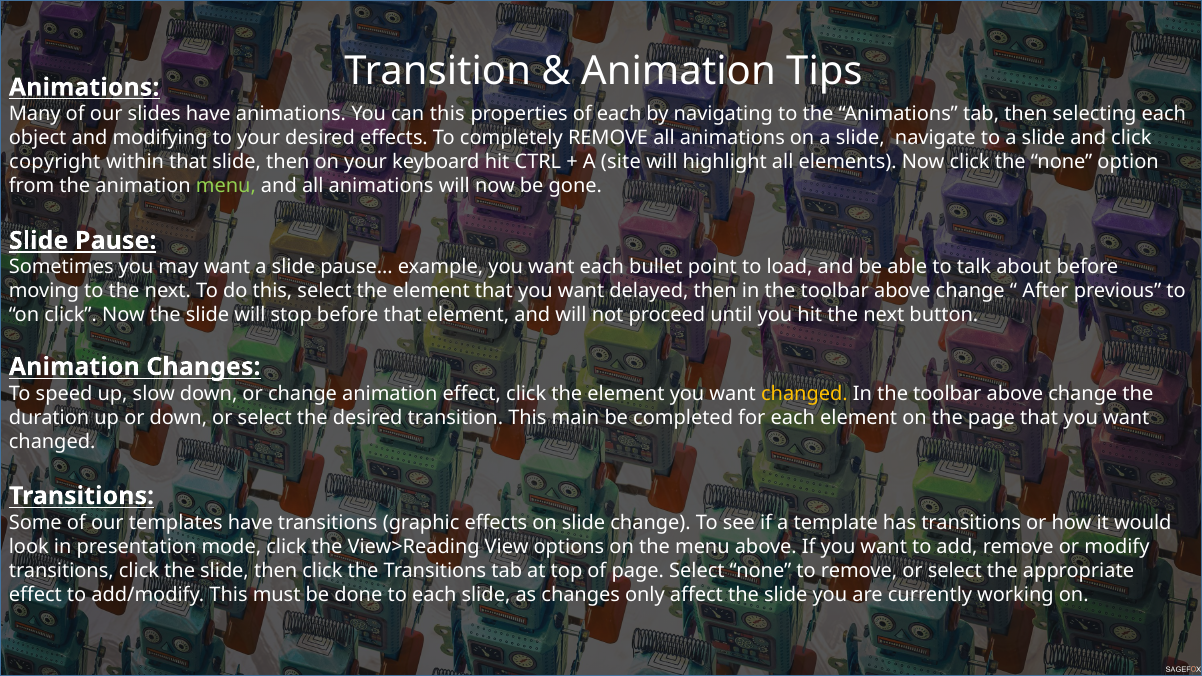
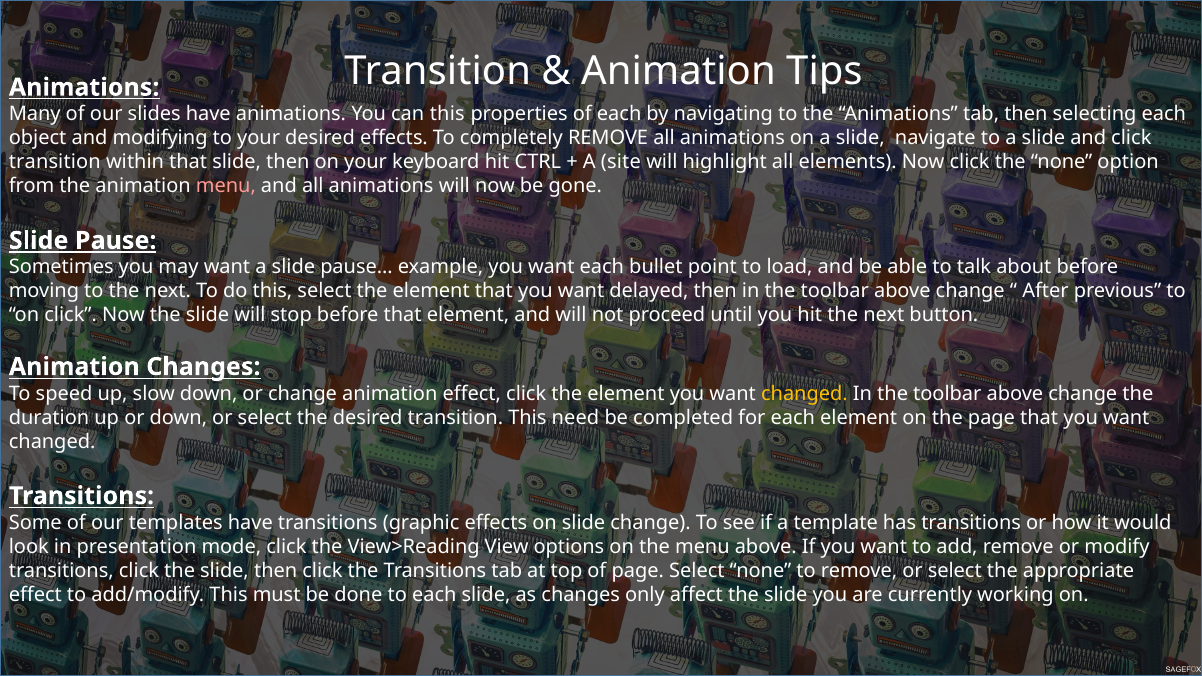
copyright at (55, 162): copyright -> transition
menu at (226, 186) colour: light green -> pink
main: main -> need
